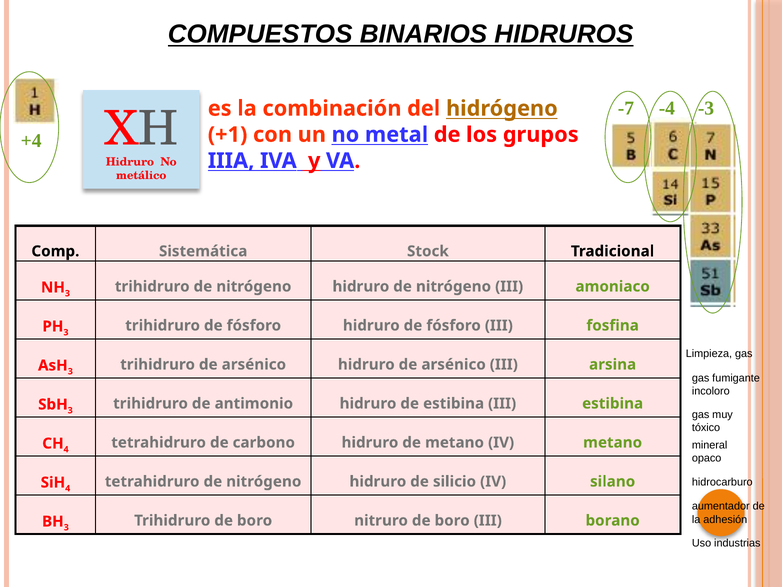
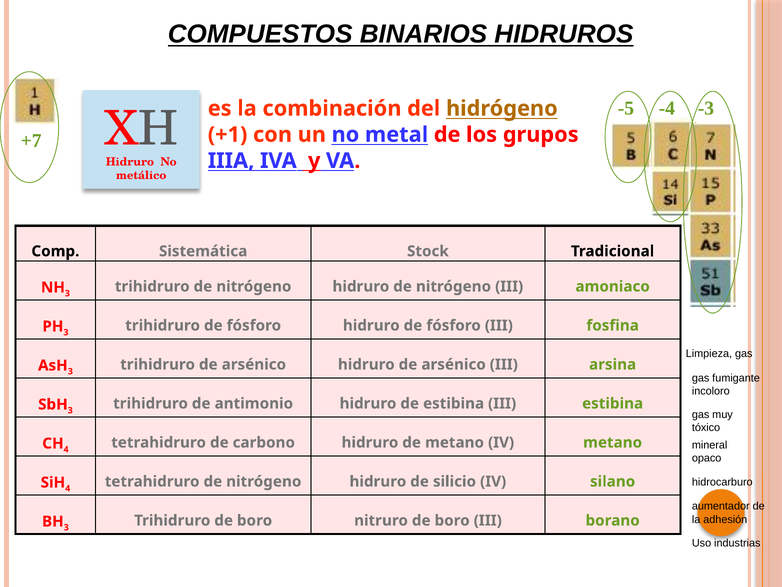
-7: -7 -> -5
+4: +4 -> +7
